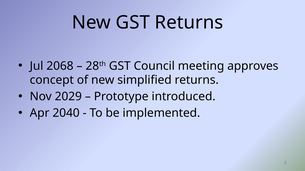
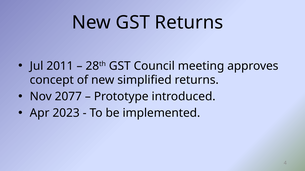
2068: 2068 -> 2011
2029: 2029 -> 2077
2040: 2040 -> 2023
